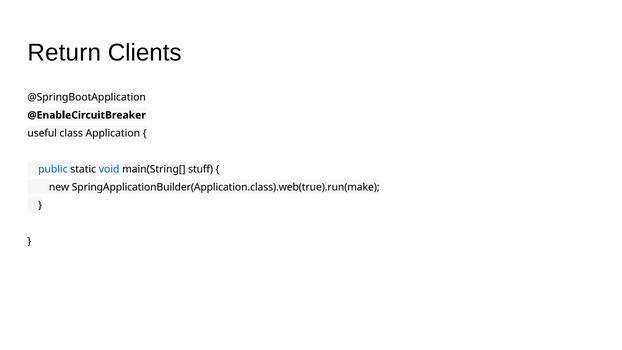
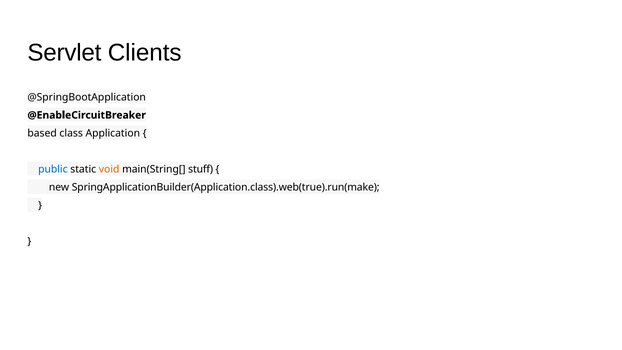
Return: Return -> Servlet
useful: useful -> based
void colour: blue -> orange
